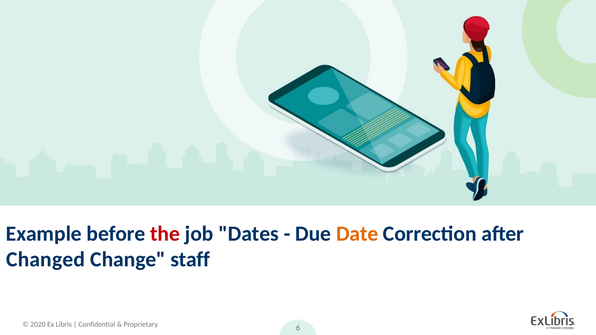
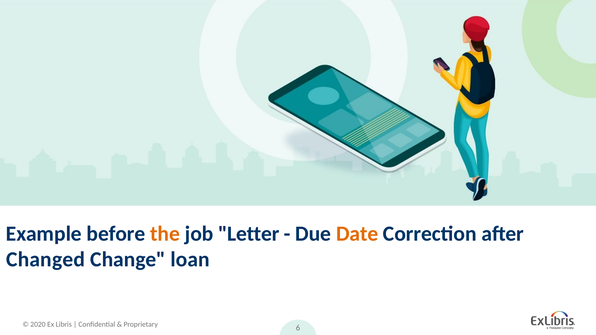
the colour: red -> orange
Dates: Dates -> Letter
staff: staff -> loan
